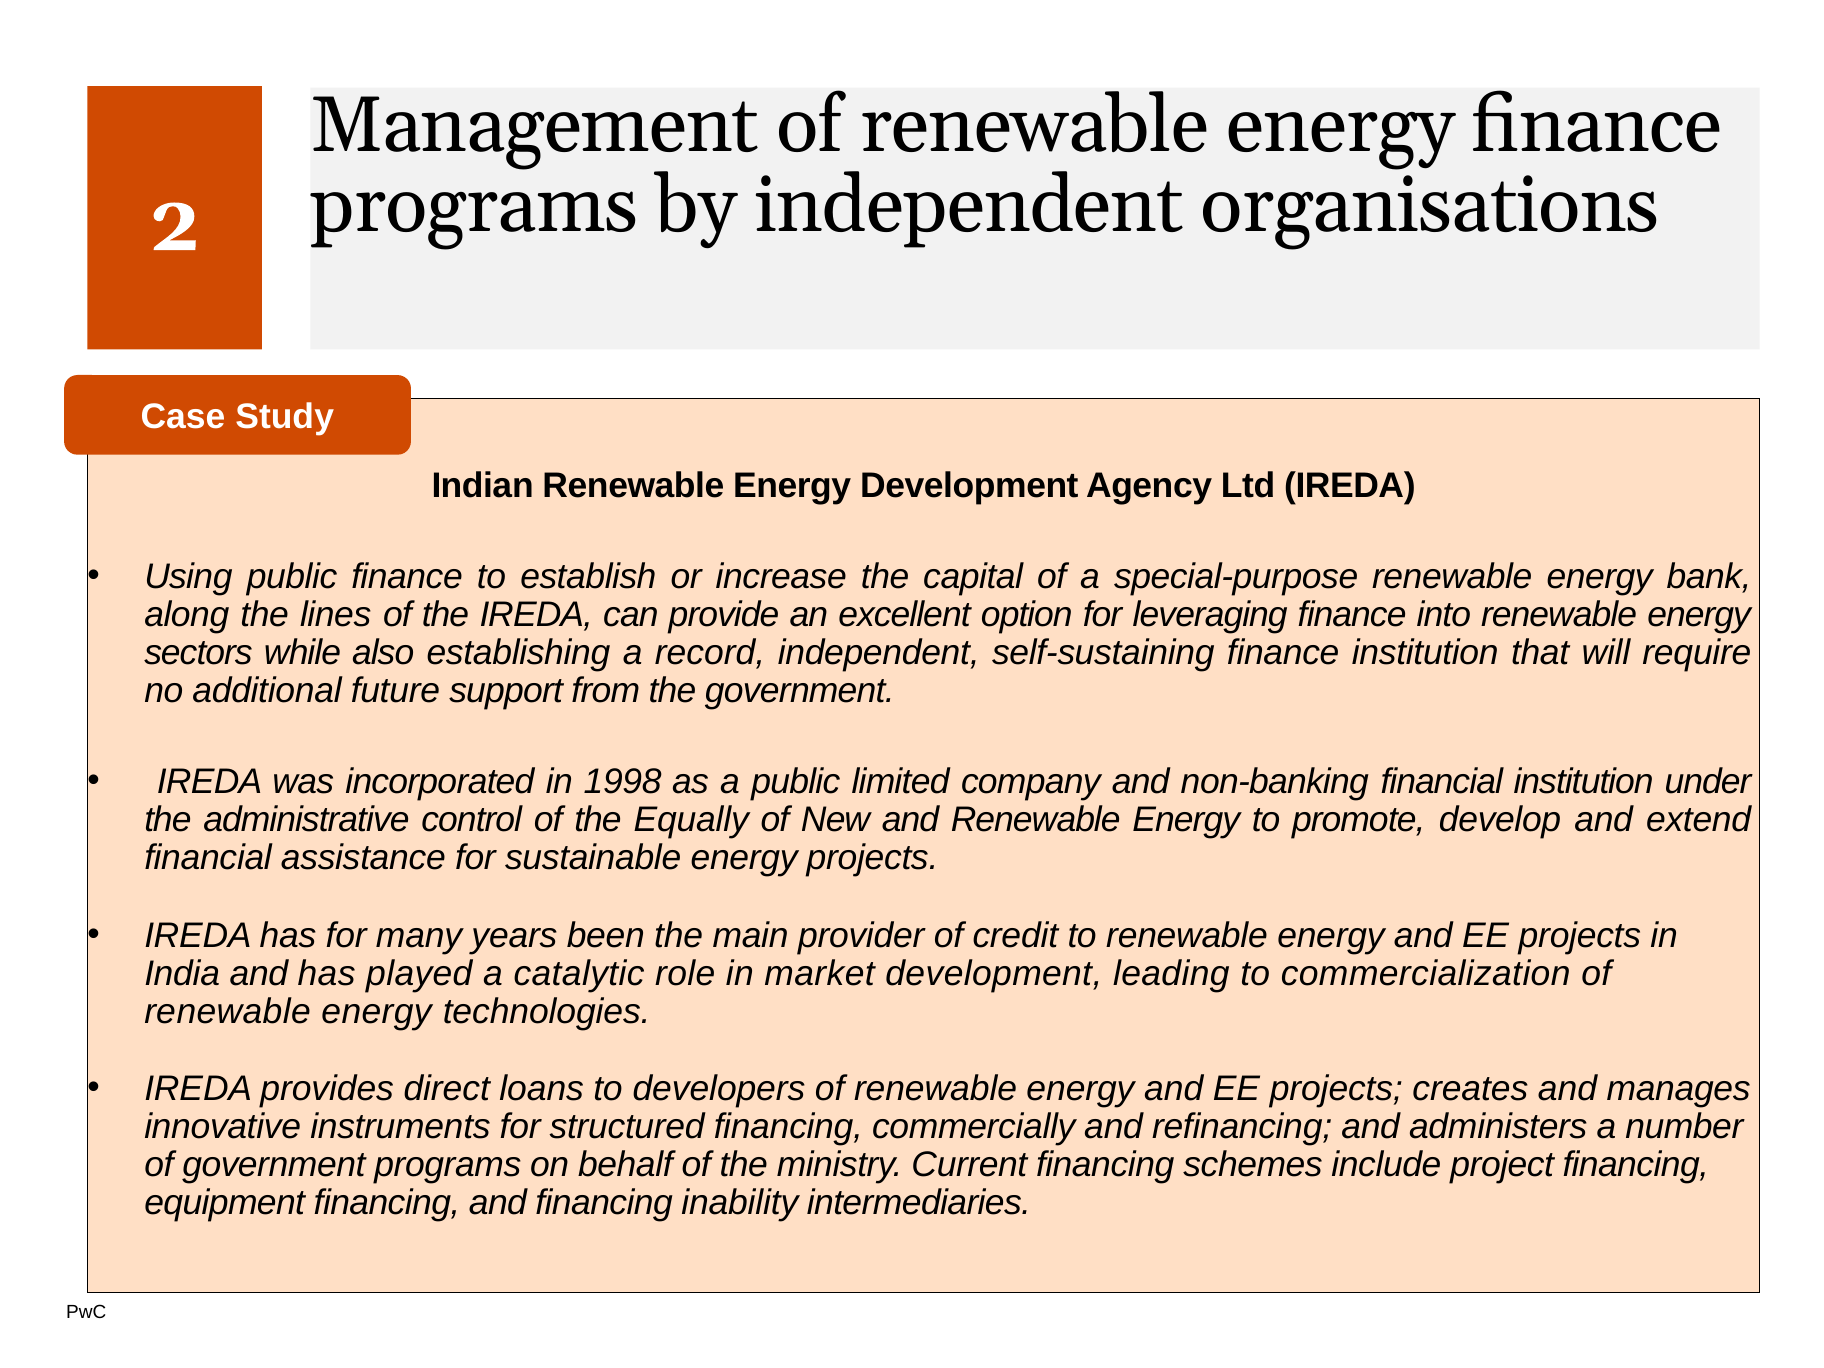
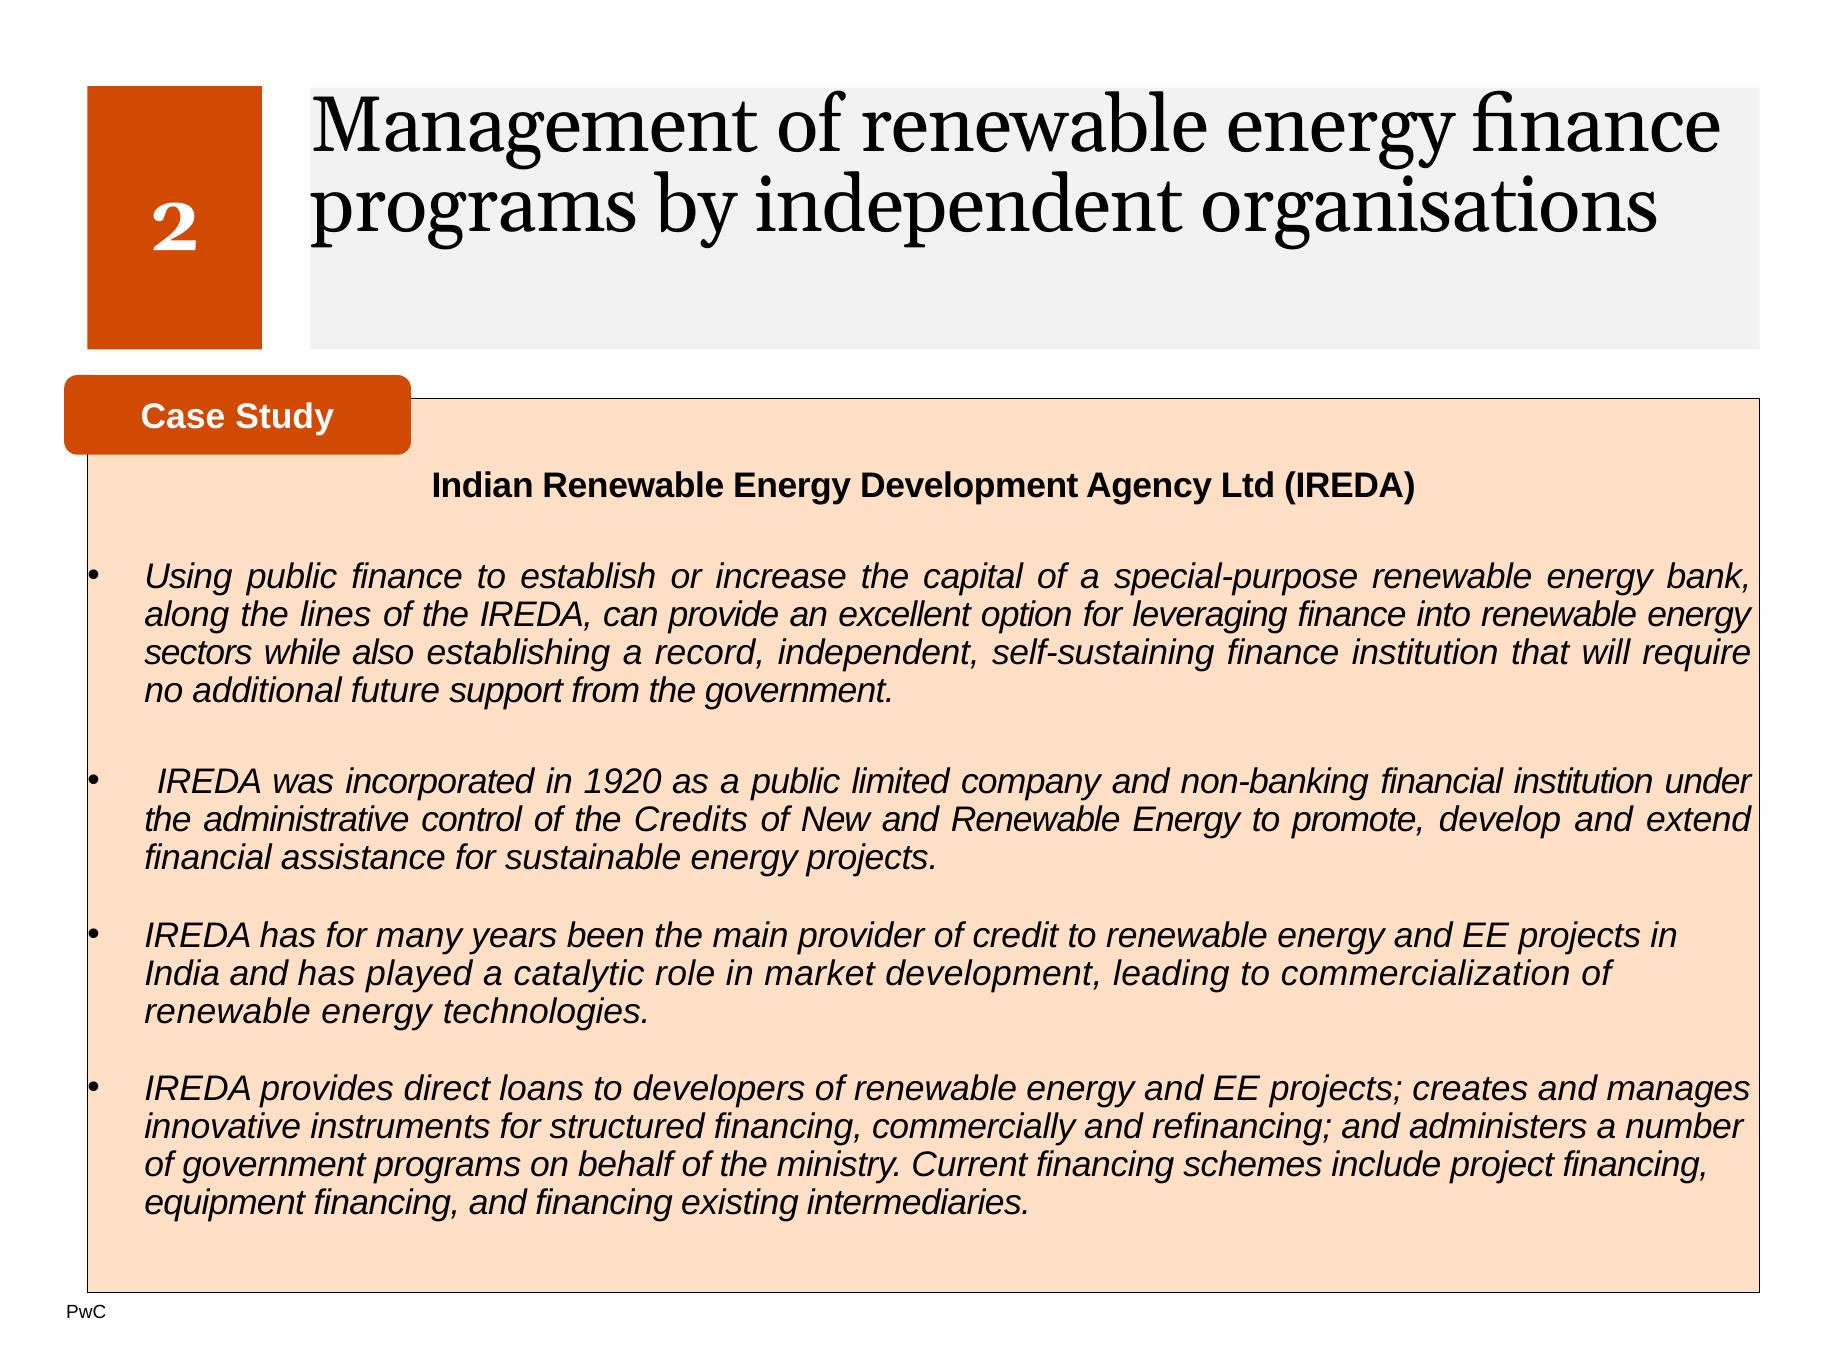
1998: 1998 -> 1920
Equally: Equally -> Credits
inability: inability -> existing
